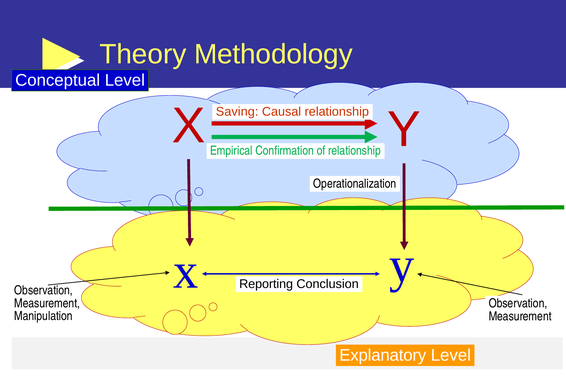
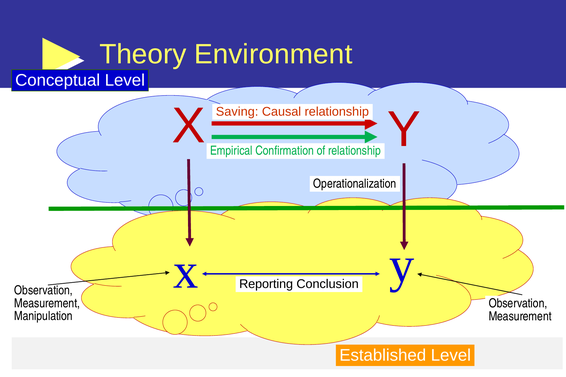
Methodology: Methodology -> Environment
Explanatory: Explanatory -> Established
